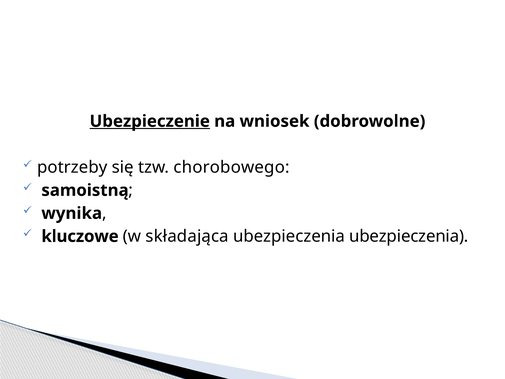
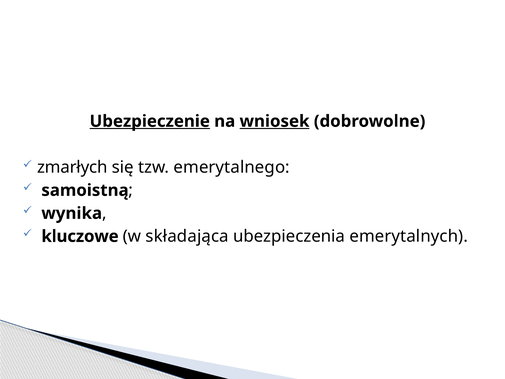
wniosek underline: none -> present
potrzeby: potrzeby -> zmarłych
chorobowego: chorobowego -> emerytalnego
ubezpieczenia ubezpieczenia: ubezpieczenia -> emerytalnych
